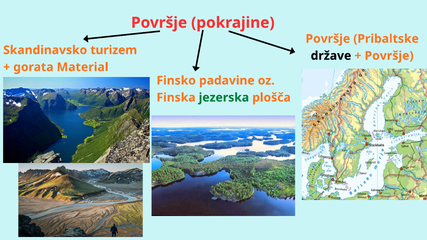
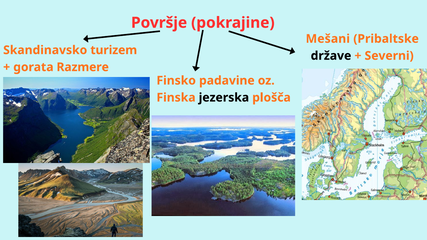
Površje at (328, 39): Površje -> Mešani
Površje at (389, 56): Površje -> Severni
Material: Material -> Razmere
jezerska colour: green -> black
